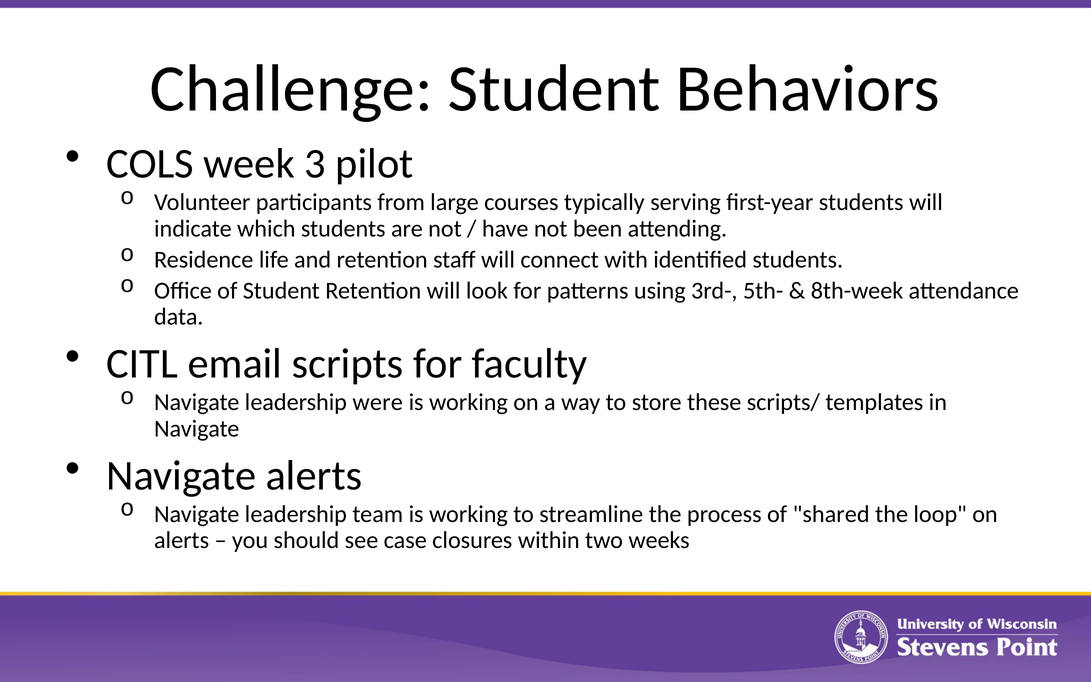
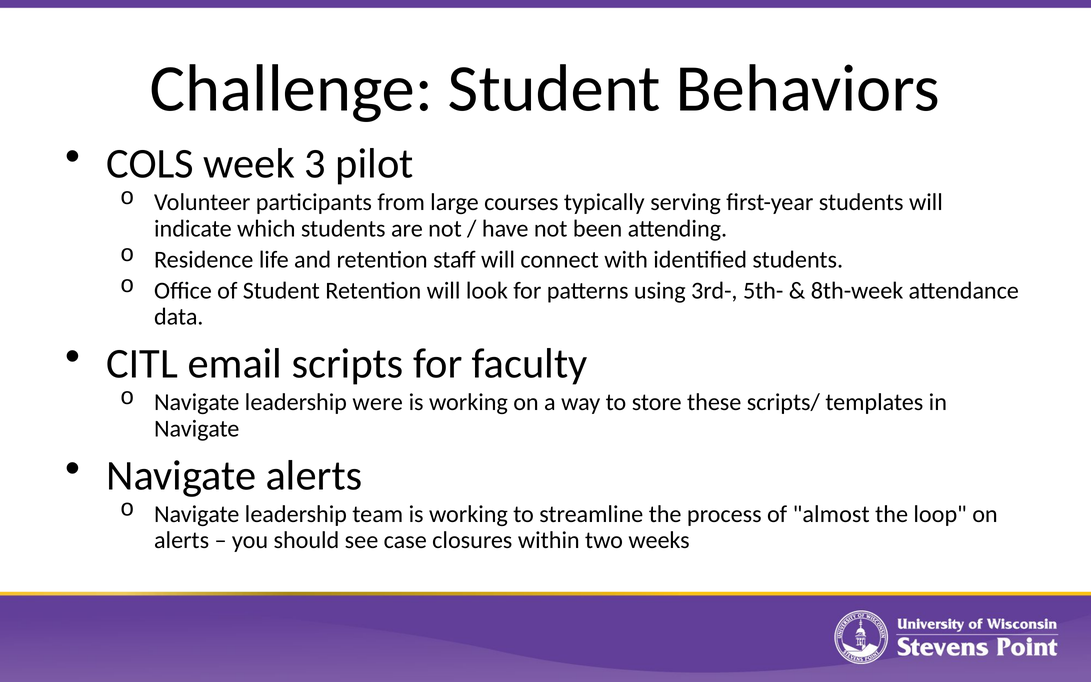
shared: shared -> almost
